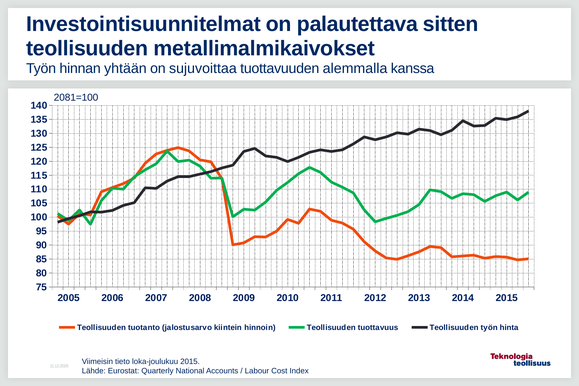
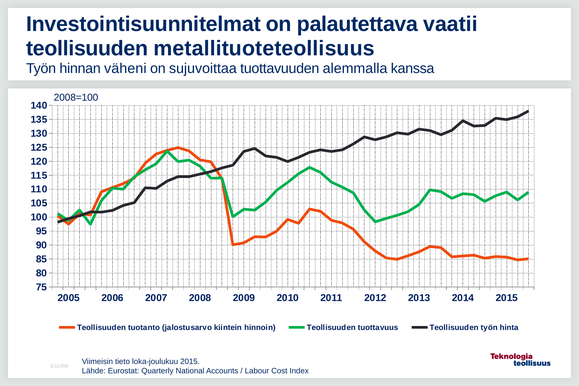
sitten: sitten -> vaatii
metallimalmikaivokset: metallimalmikaivokset -> metallituoteteollisuus
yhtään: yhtään -> väheni
2081=100: 2081=100 -> 2008=100
